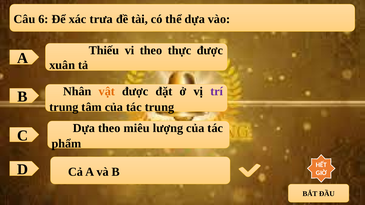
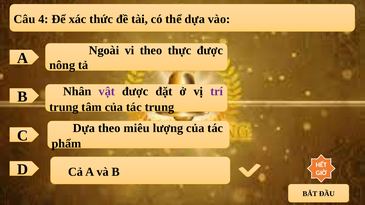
6: 6 -> 4
trưa: trưa -> thức
Thiếu: Thiếu -> Ngoài
xuân: xuân -> nông
vật colour: orange -> purple
